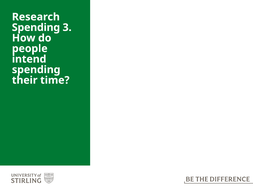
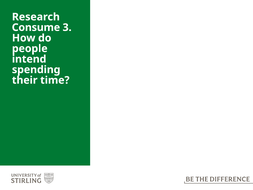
Spending at (36, 27): Spending -> Consume
